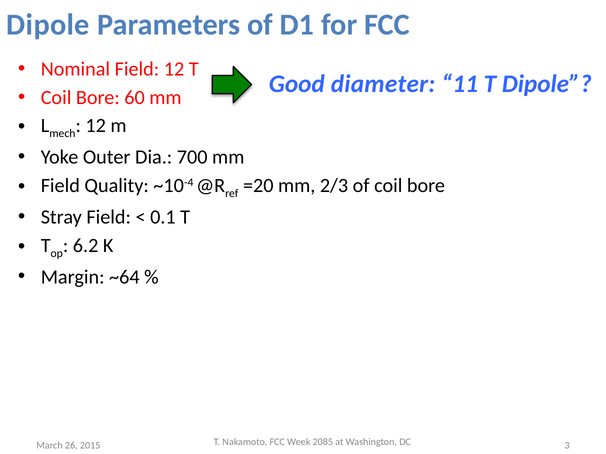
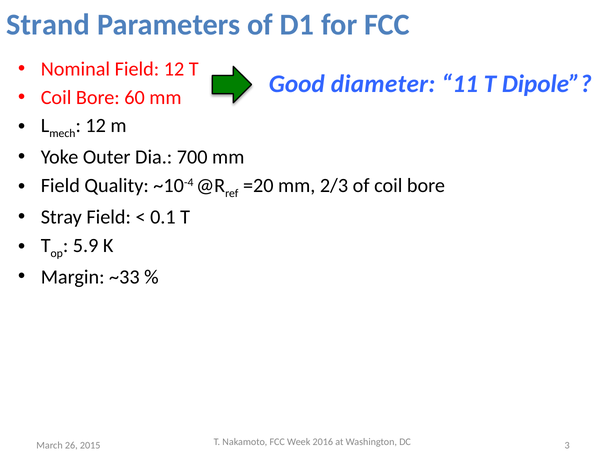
Dipole at (48, 25): Dipole -> Strand
6.2: 6.2 -> 5.9
~64: ~64 -> ~33
2085: 2085 -> 2016
